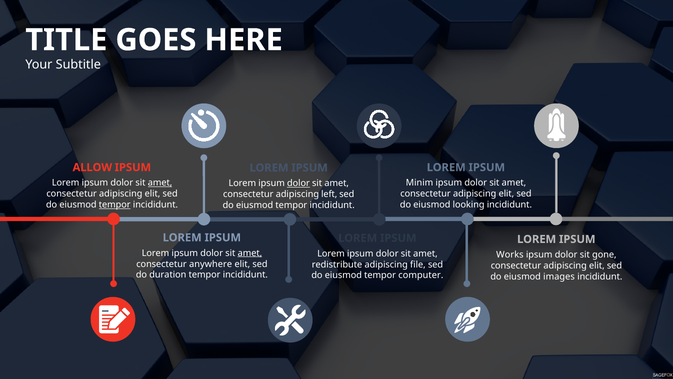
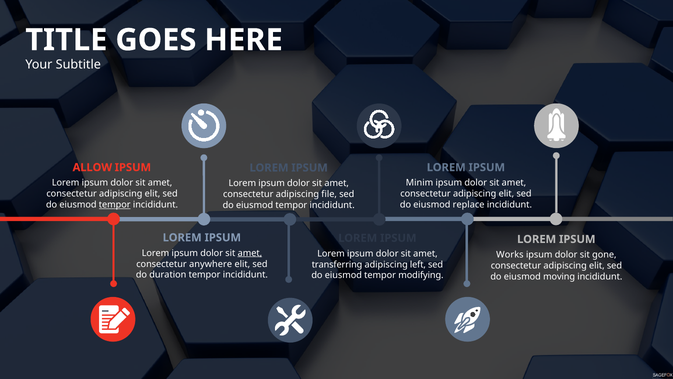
amet at (160, 183) underline: present -> none
dolor at (298, 183) underline: present -> none
left: left -> file
looking: looking -> replace
redistribute: redistribute -> transferring
file: file -> left
computer: computer -> modifying
images: images -> moving
